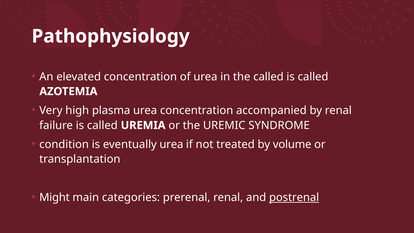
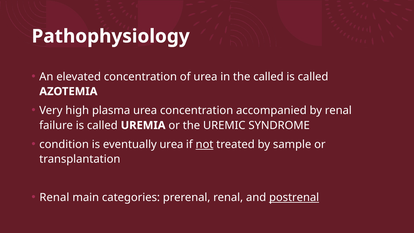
not underline: none -> present
volume: volume -> sample
Might at (54, 197): Might -> Renal
